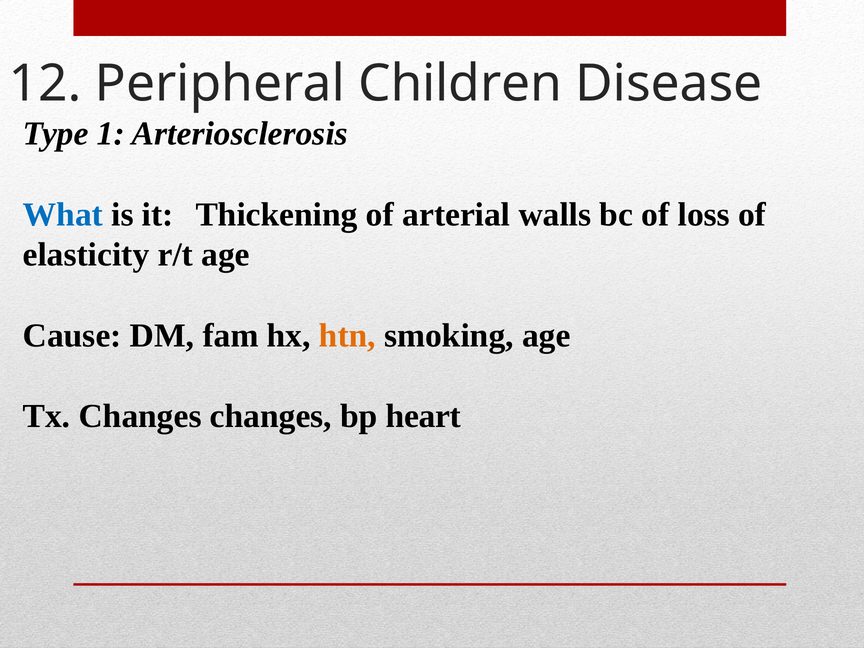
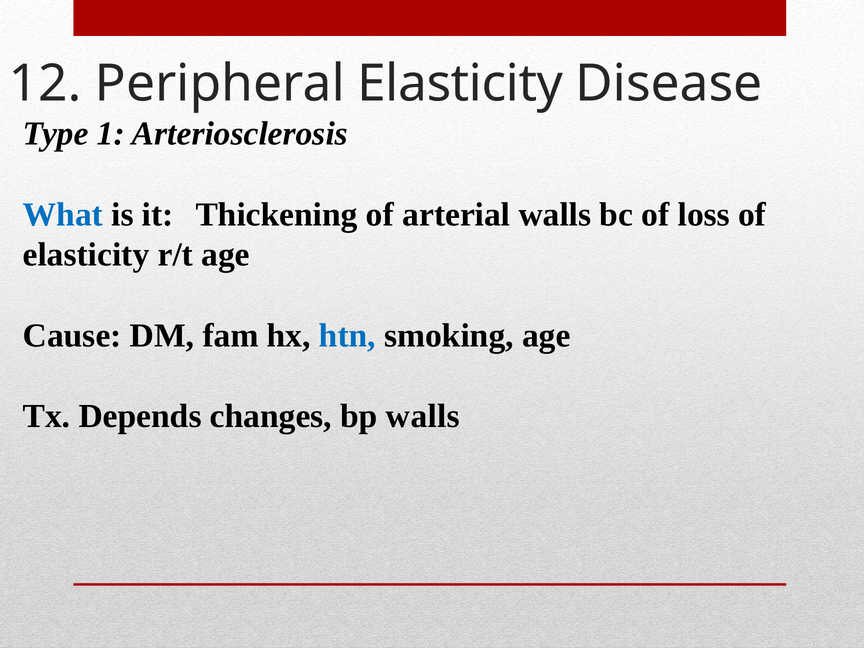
Peripheral Children: Children -> Elasticity
htn colour: orange -> blue
Tx Changes: Changes -> Depends
bp heart: heart -> walls
